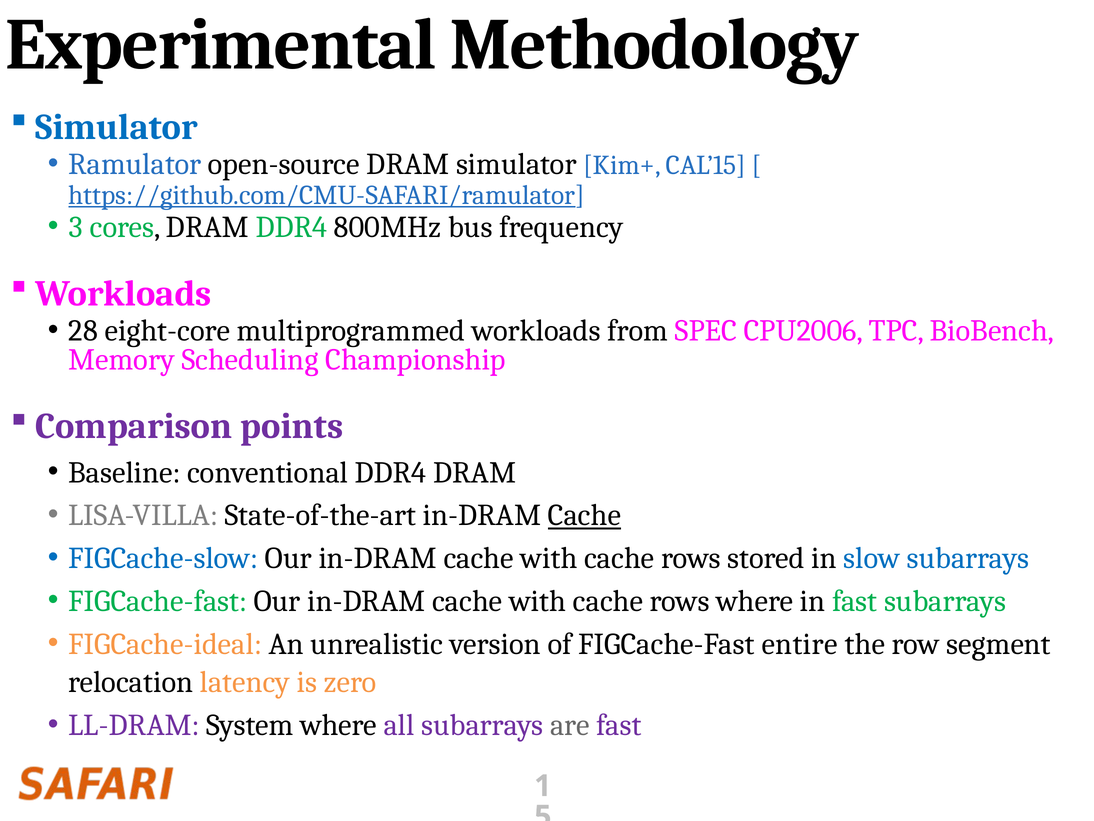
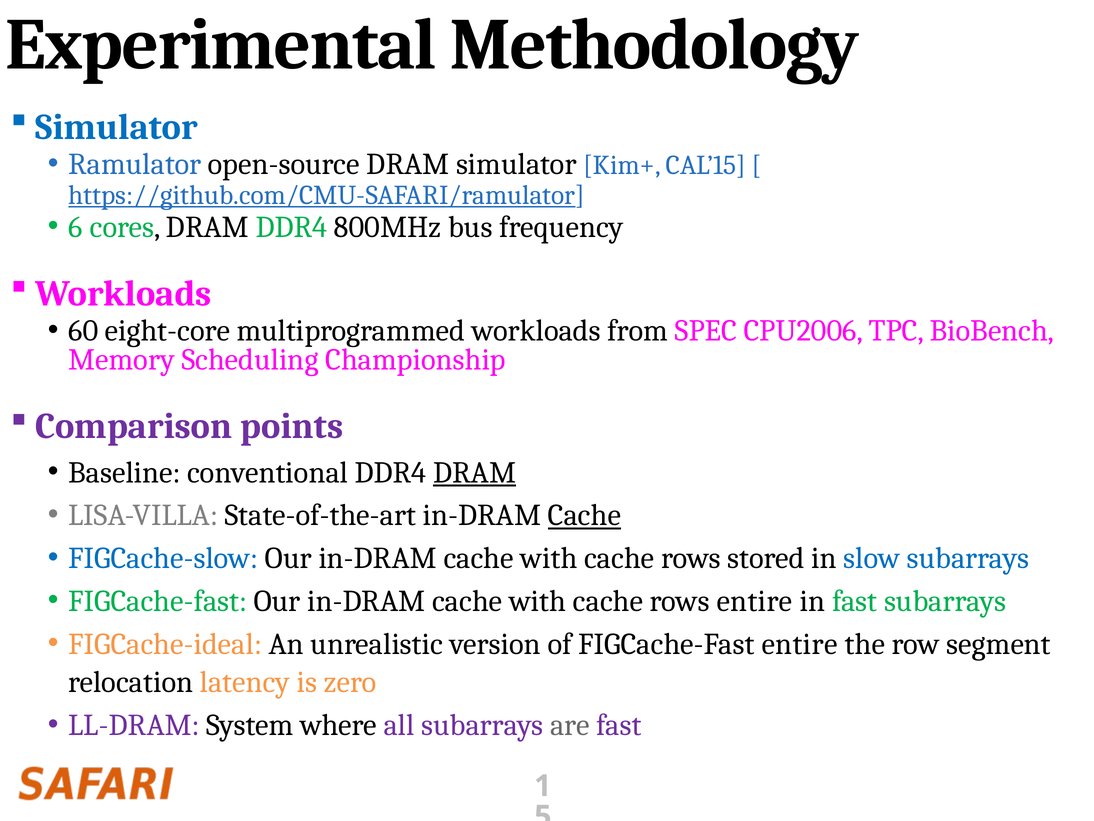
3: 3 -> 6
28: 28 -> 60
DRAM at (475, 472) underline: none -> present
rows where: where -> entire
